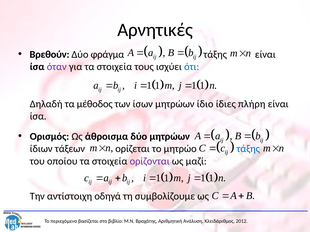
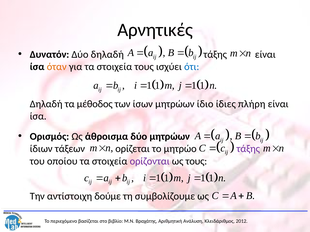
Βρεθούν: Βρεθούν -> Δυνατόν
Δύο φράγμα: φράγμα -> δηλαδή
όταν colour: purple -> orange
τάξης at (248, 149) colour: blue -> purple
ως μαζί: μαζί -> τους
οδηγά: οδηγά -> δούμε
